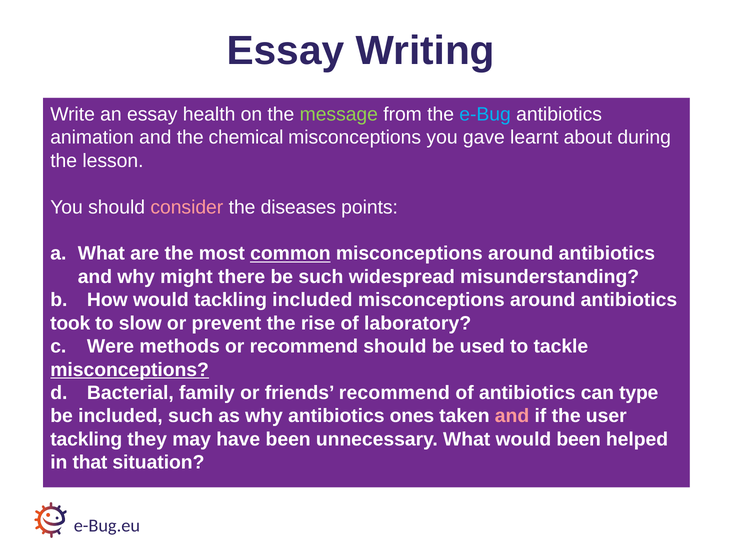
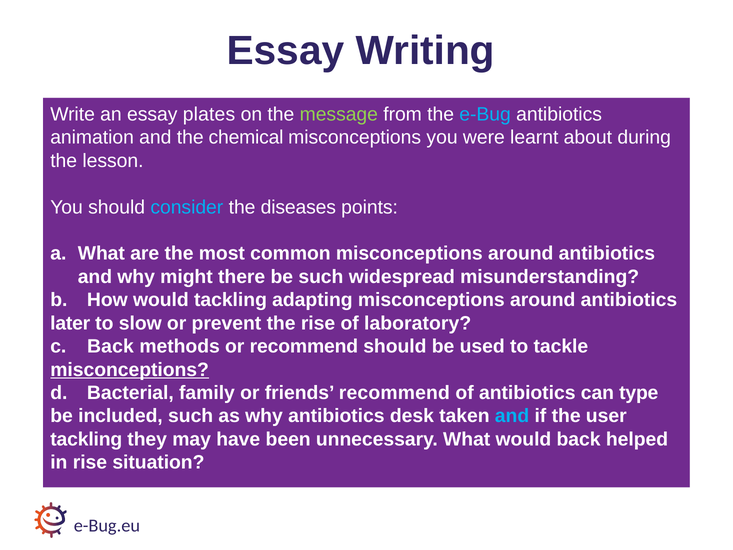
health: health -> plates
gave: gave -> were
consider colour: pink -> light blue
common underline: present -> none
tackling included: included -> adapting
took: took -> later
c Were: Were -> Back
ones: ones -> desk
and at (512, 416) colour: pink -> light blue
would been: been -> back
in that: that -> rise
